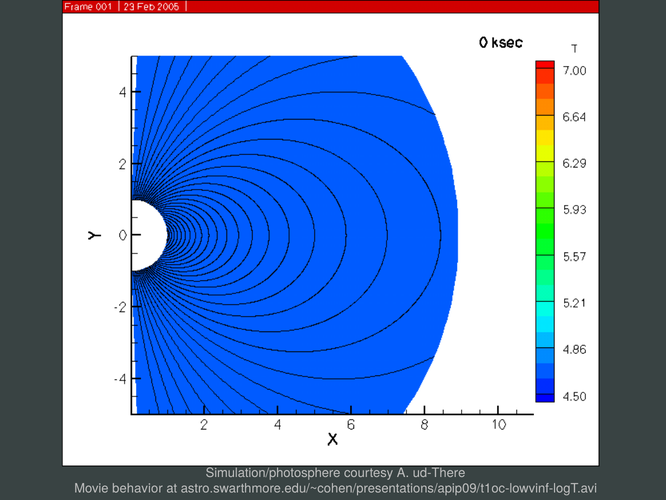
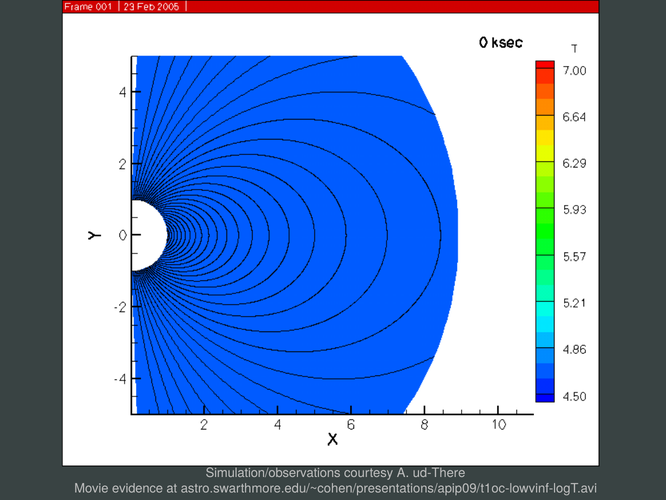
Simulation/photosphere: Simulation/photosphere -> Simulation/observations
behavior: behavior -> evidence
